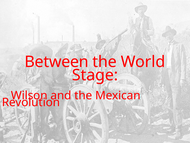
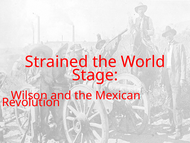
Between: Between -> Strained
